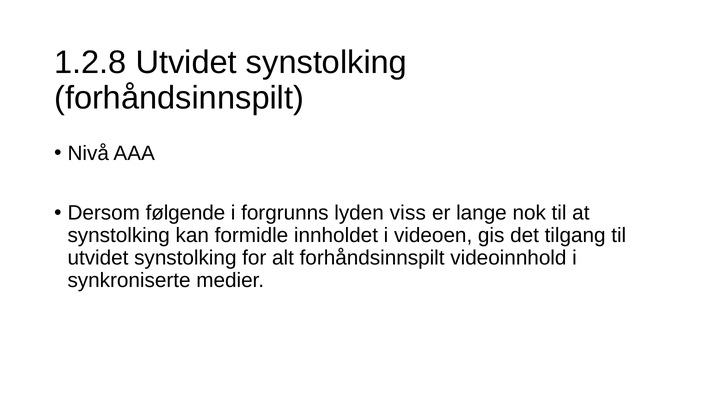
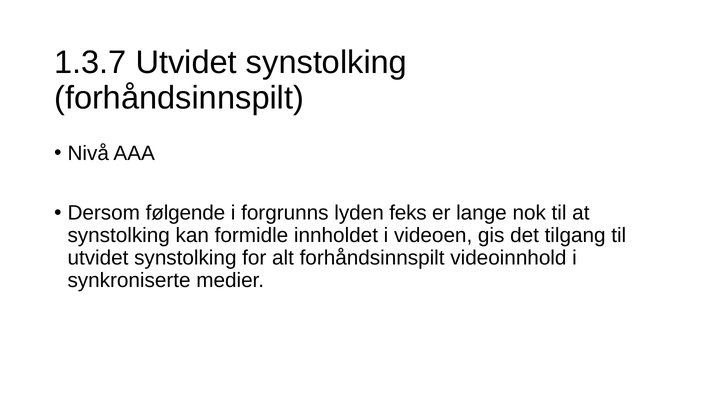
1.2.8: 1.2.8 -> 1.3.7
viss: viss -> feks
